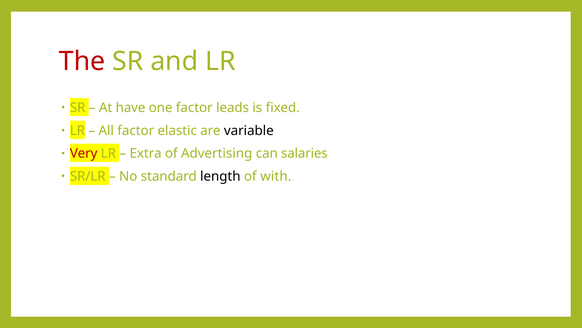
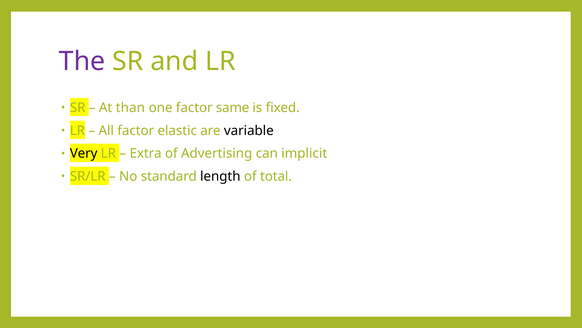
The colour: red -> purple
have: have -> than
leads: leads -> same
Very colour: red -> black
salaries: salaries -> implicit
with: with -> total
